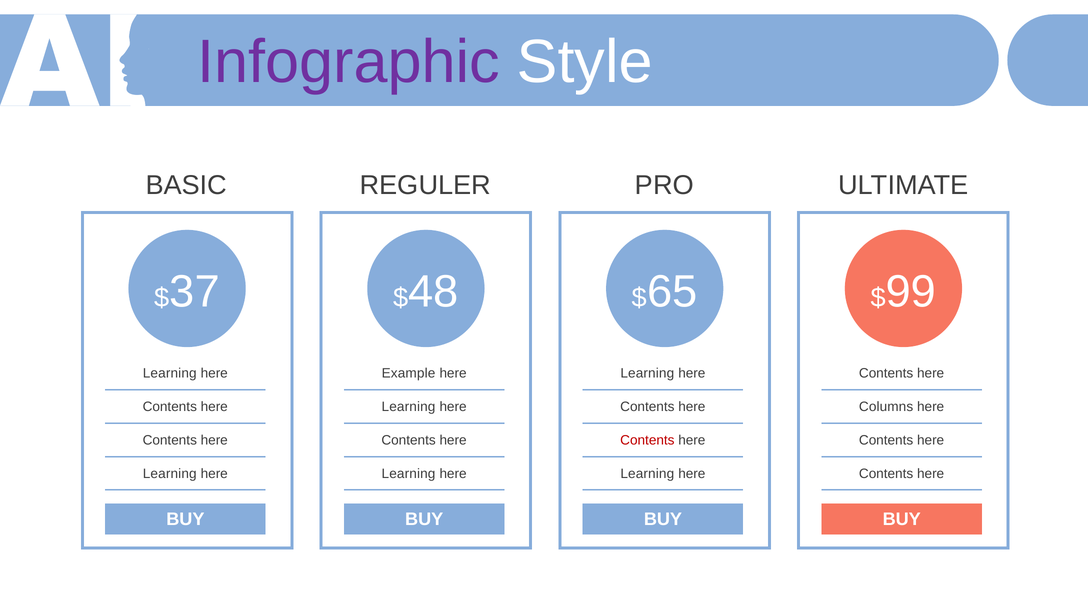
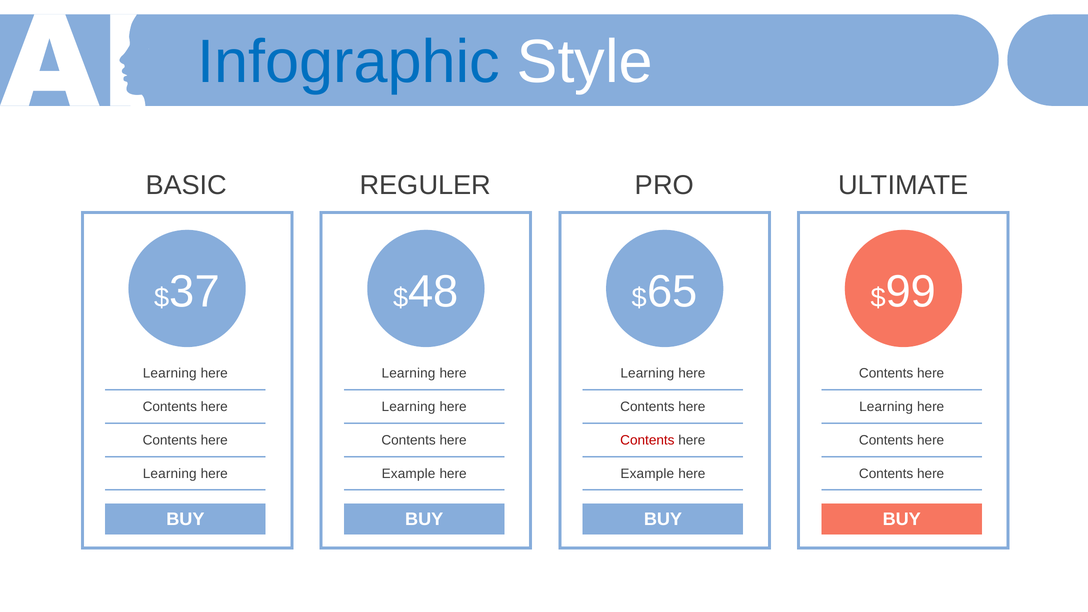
Infographic colour: purple -> blue
Example at (409, 373): Example -> Learning
Columns at (886, 407): Columns -> Learning
Learning at (409, 474): Learning -> Example
Learning at (647, 474): Learning -> Example
